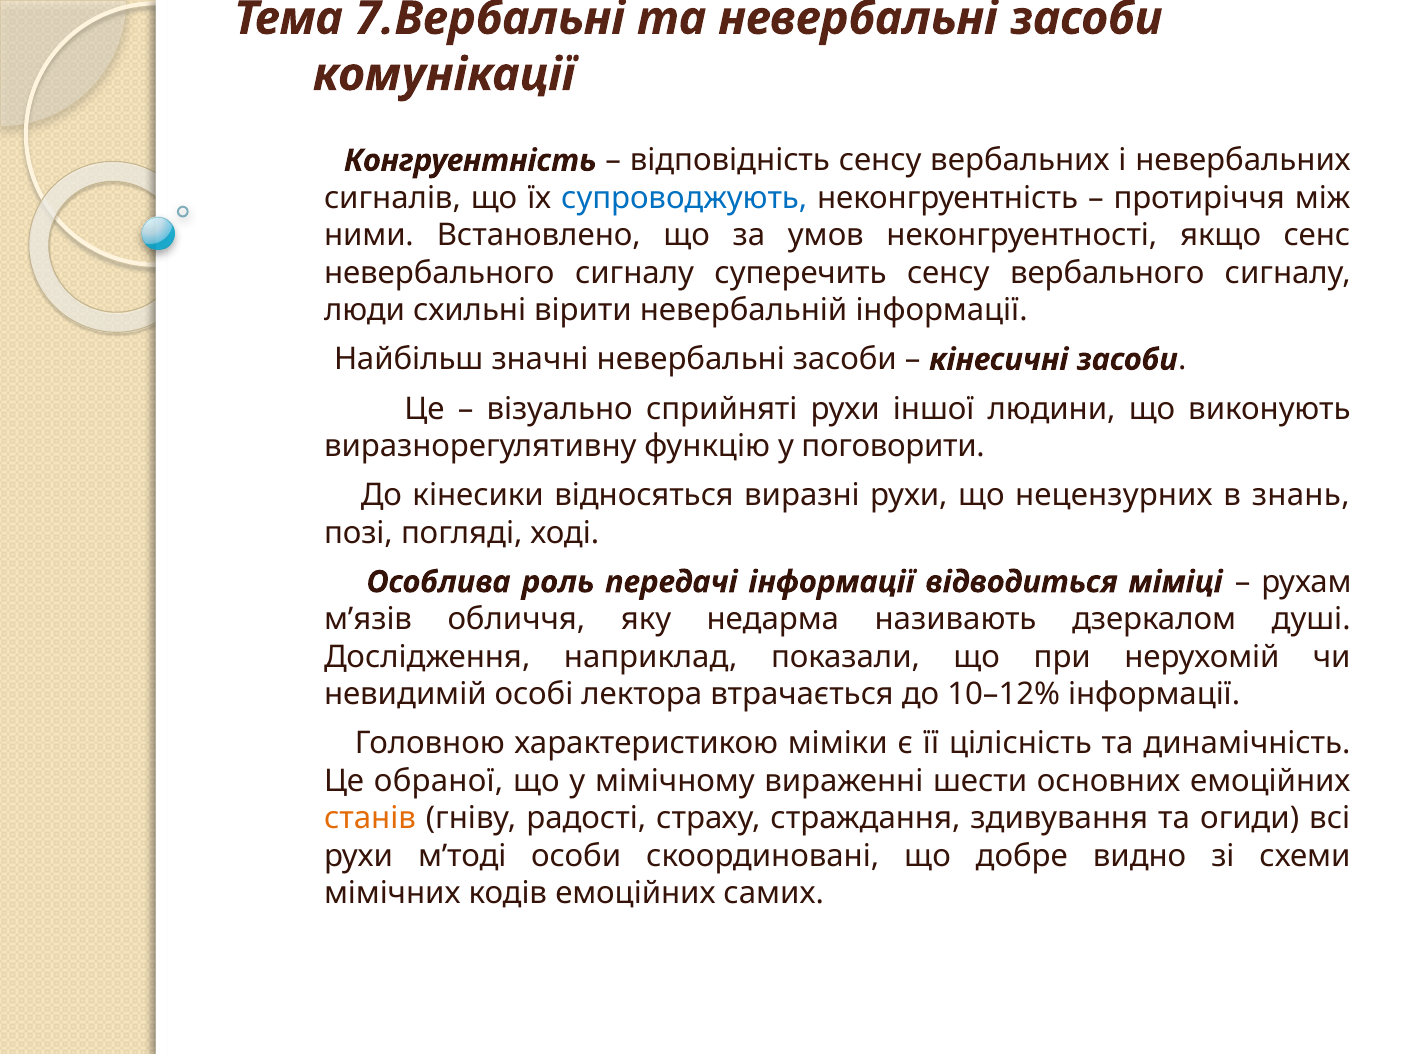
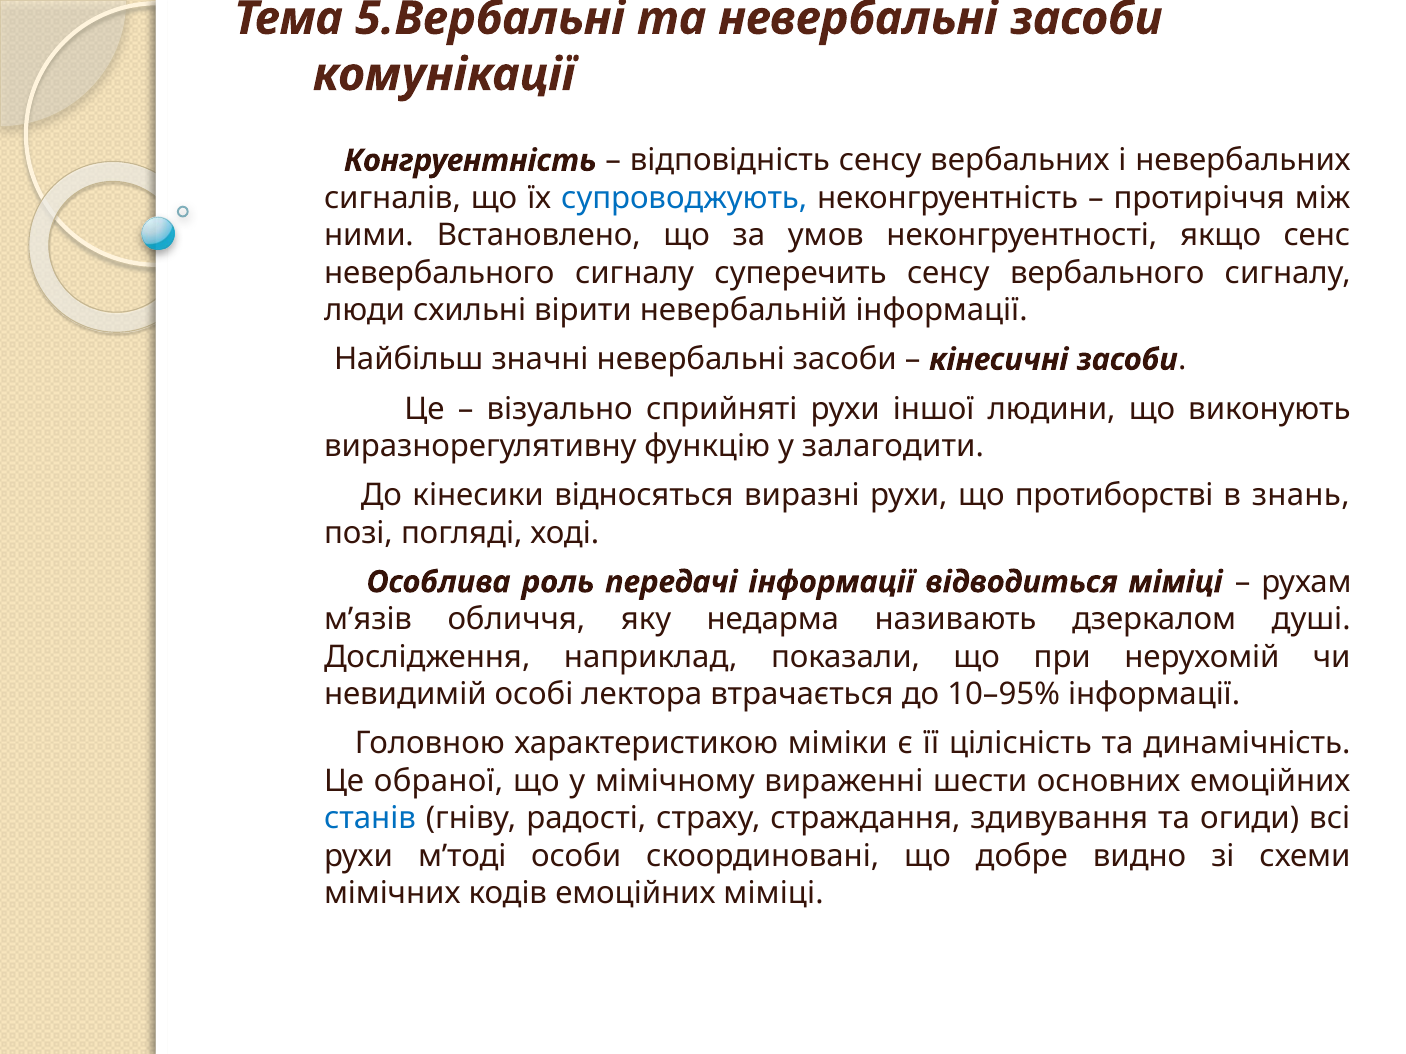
7.Вербальні: 7.Вербальні -> 5.Вербальні
поговорити: поговорити -> залагодити
нецензурних: нецензурних -> протиборстві
10–12%: 10–12% -> 10–95%
станів colour: orange -> blue
емоційних самих: самих -> міміці
